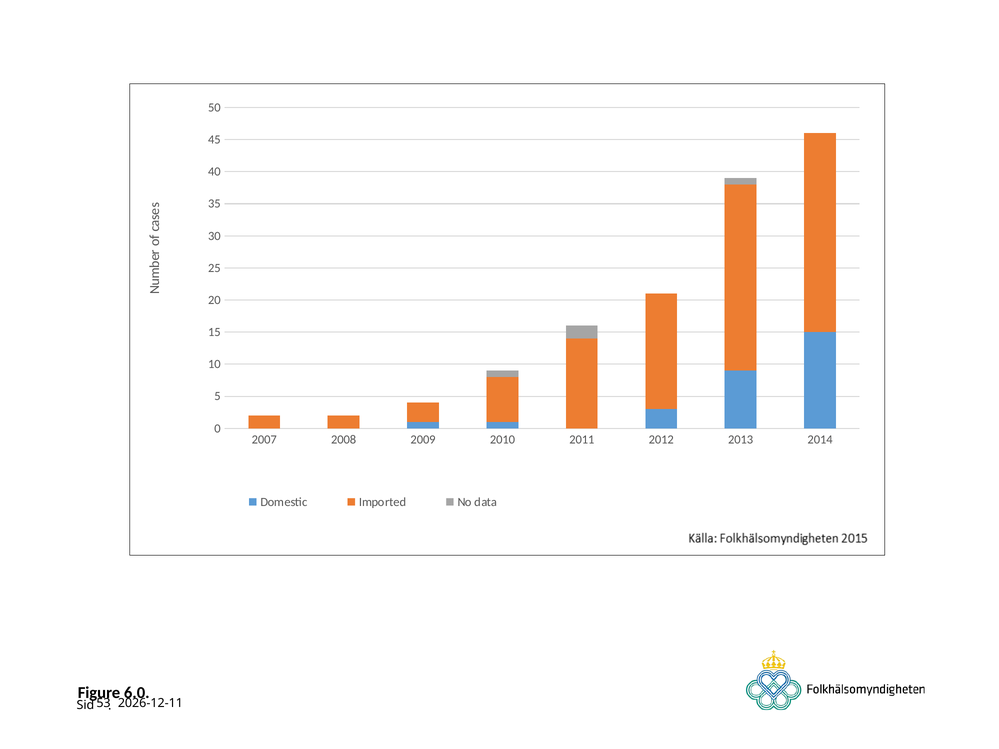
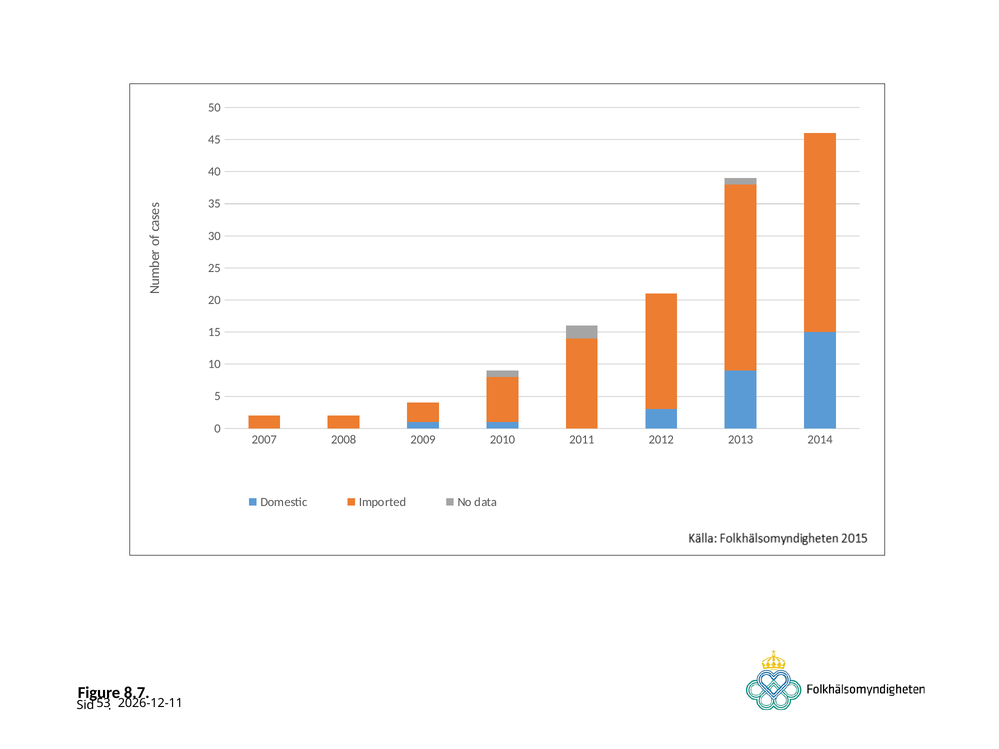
6.0: 6.0 -> 8.7
